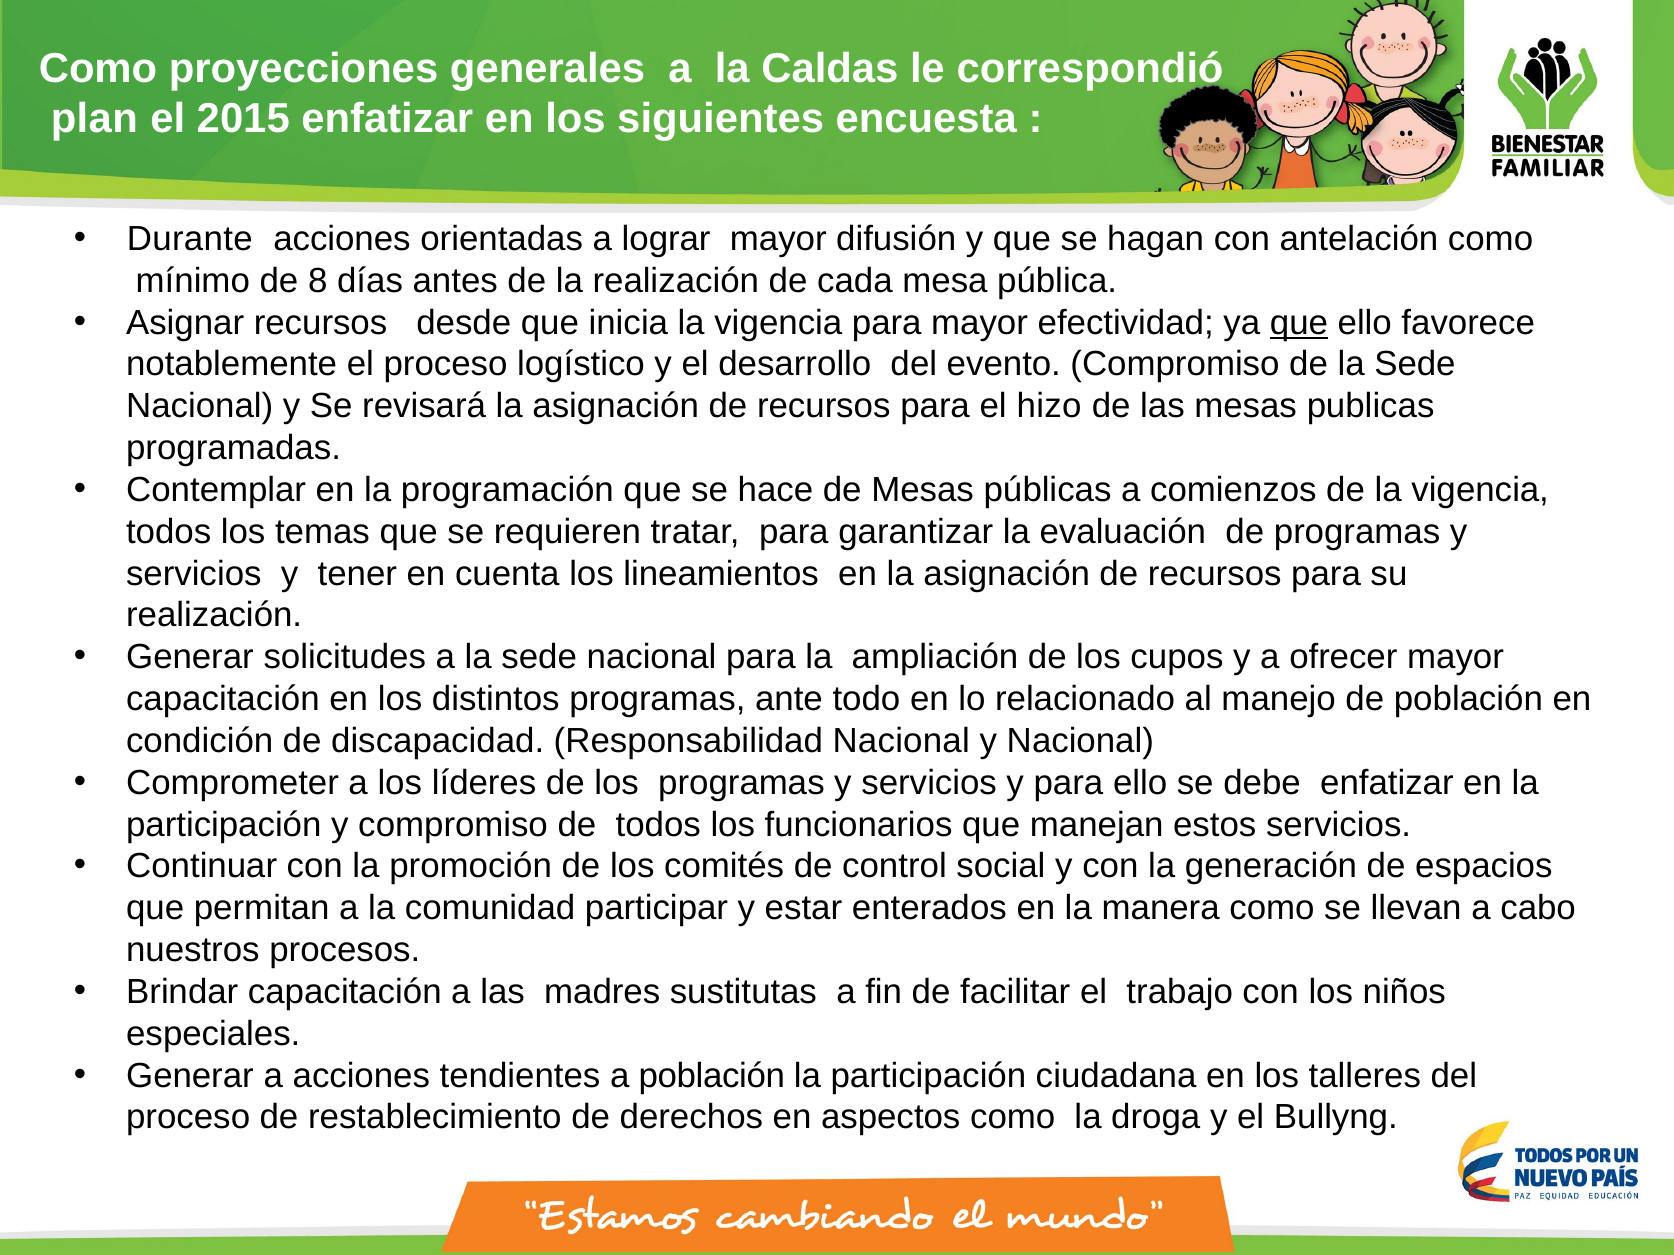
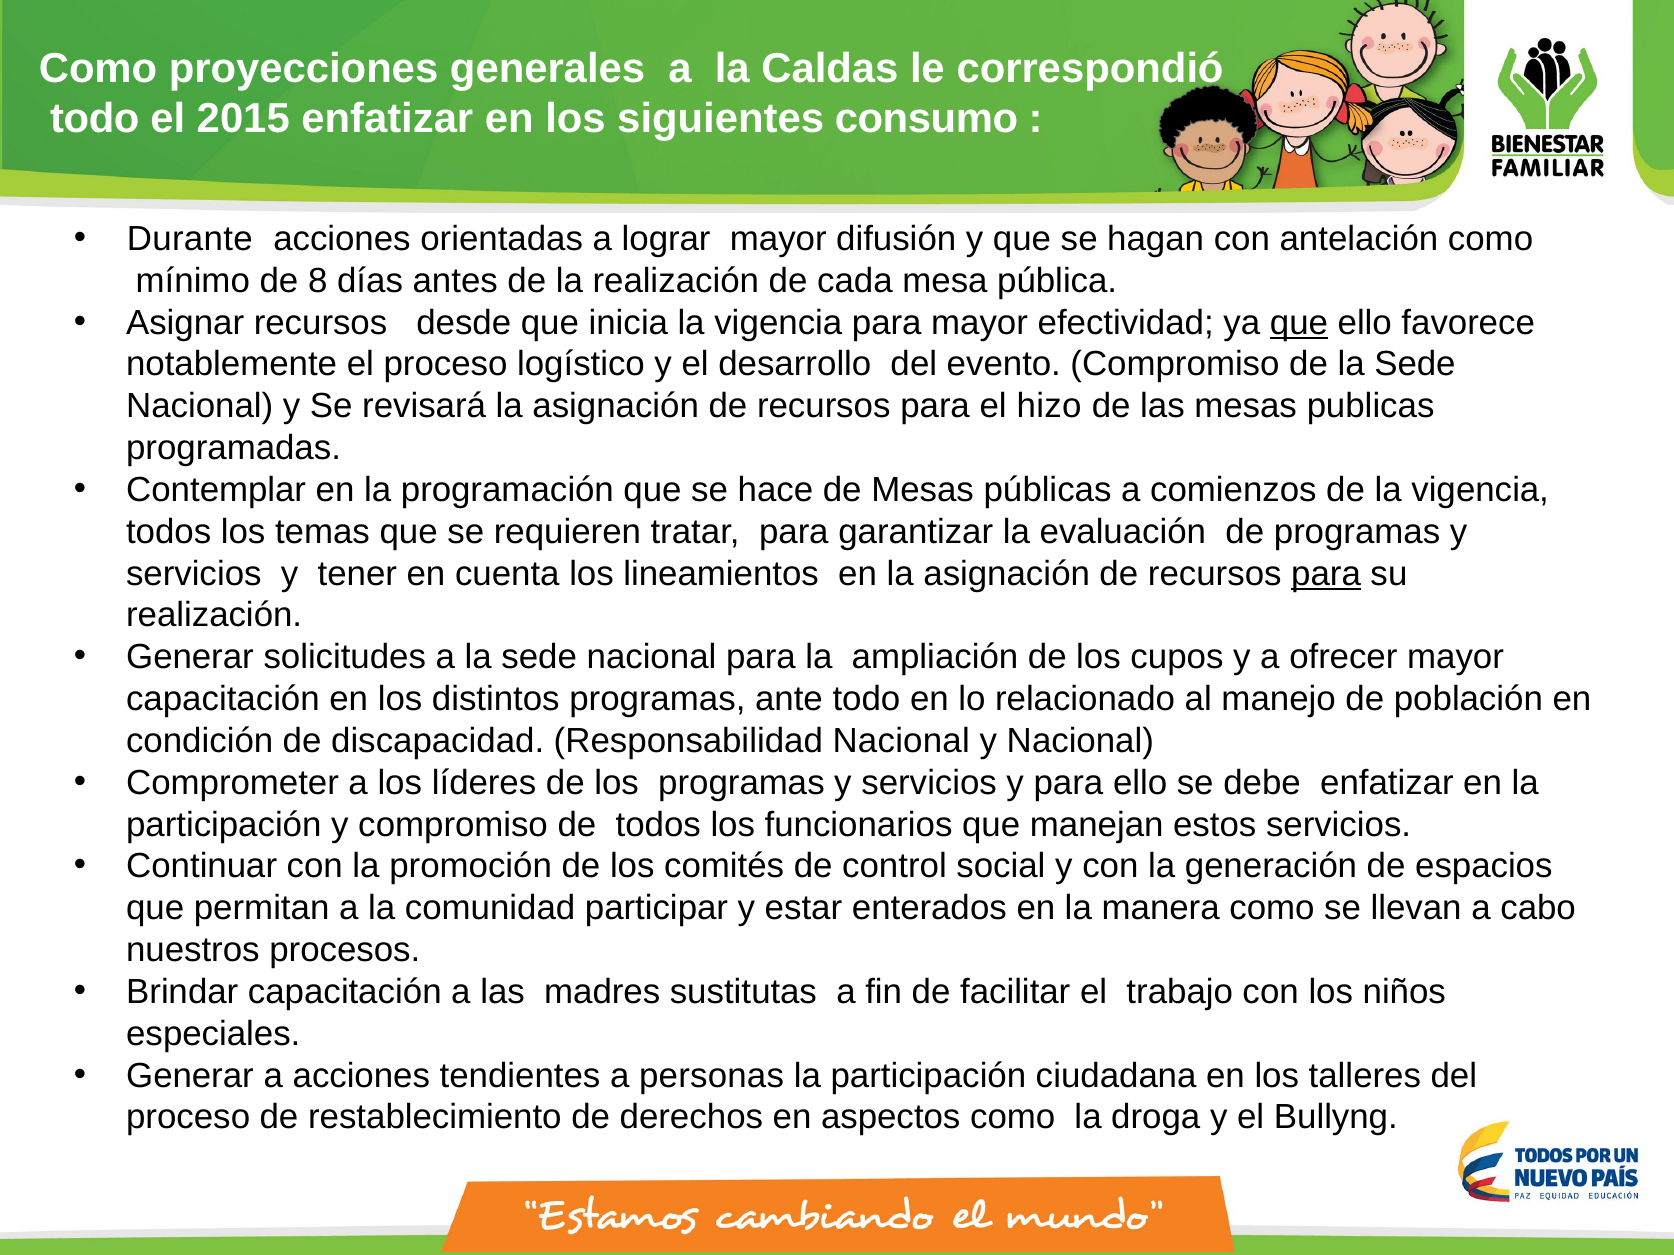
plan at (94, 119): plan -> todo
encuesta: encuesta -> consumo
para at (1326, 574) underline: none -> present
a población: población -> personas
